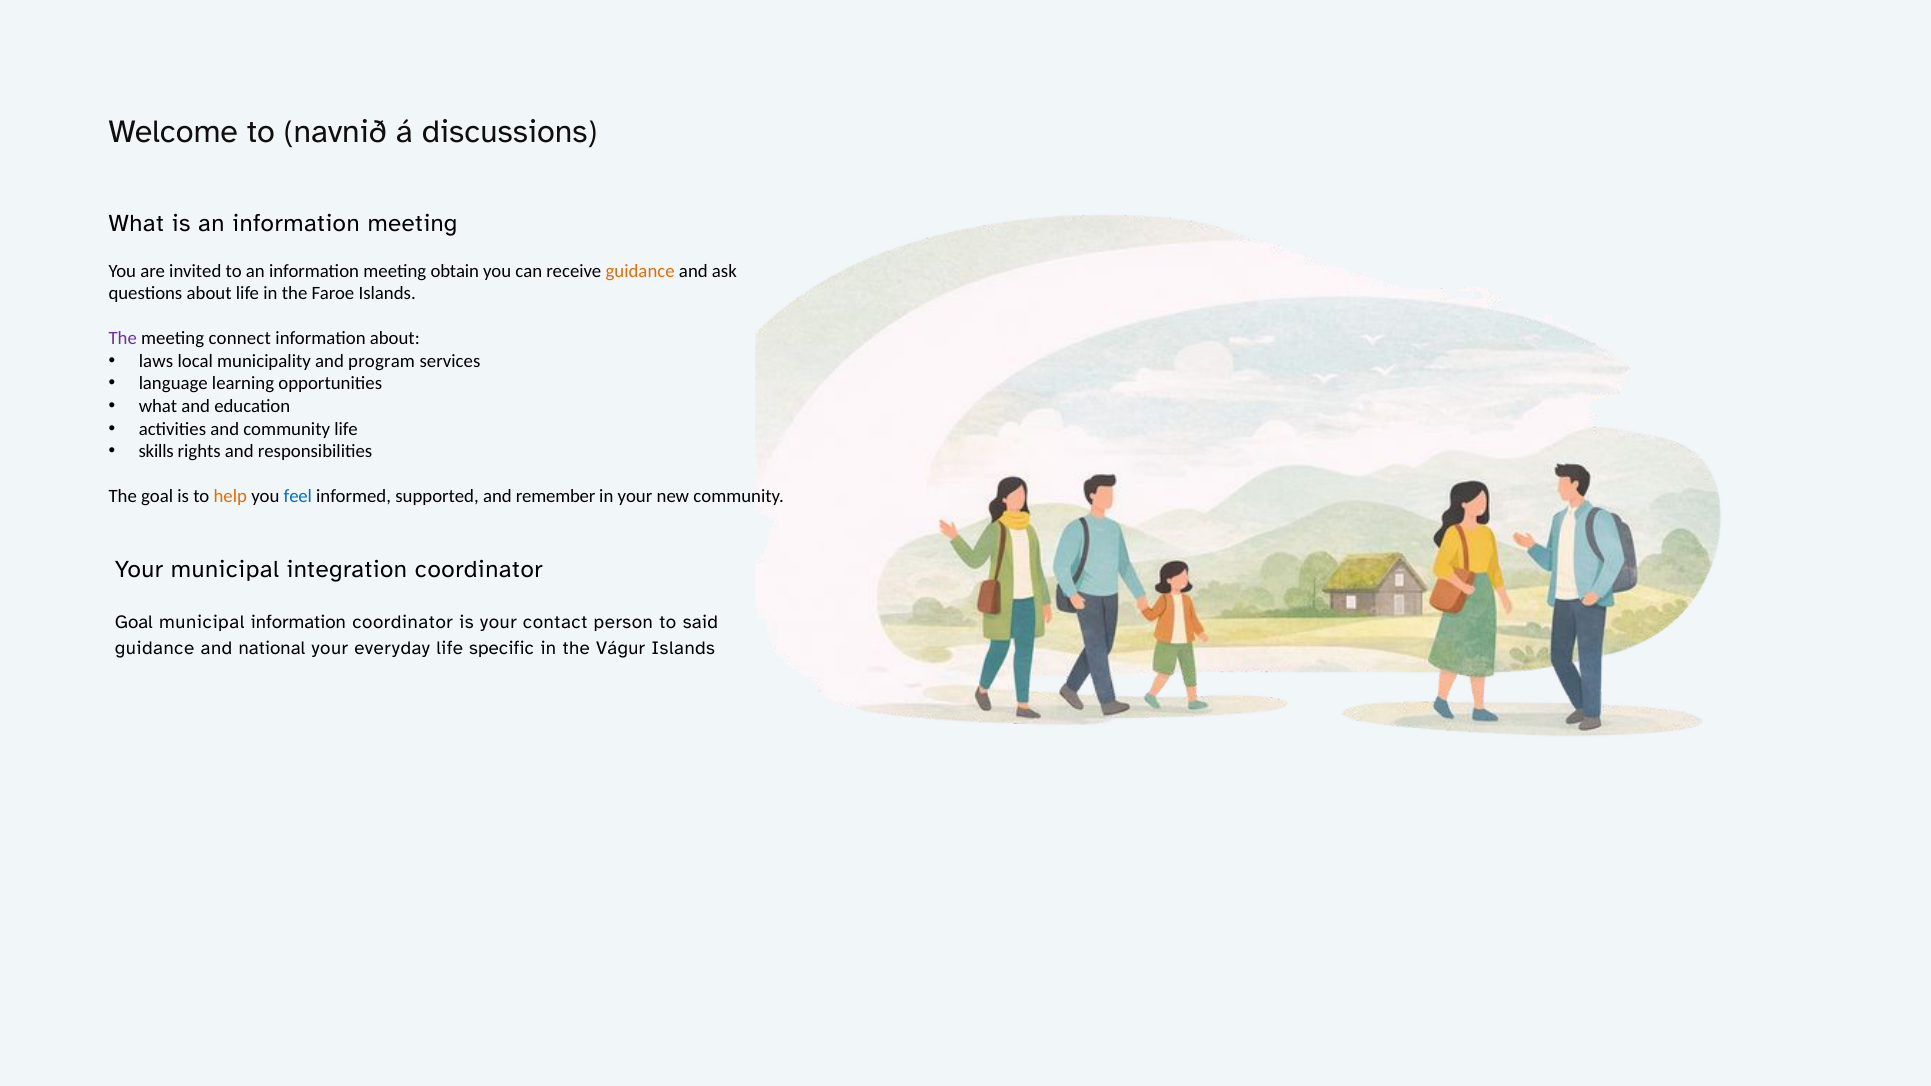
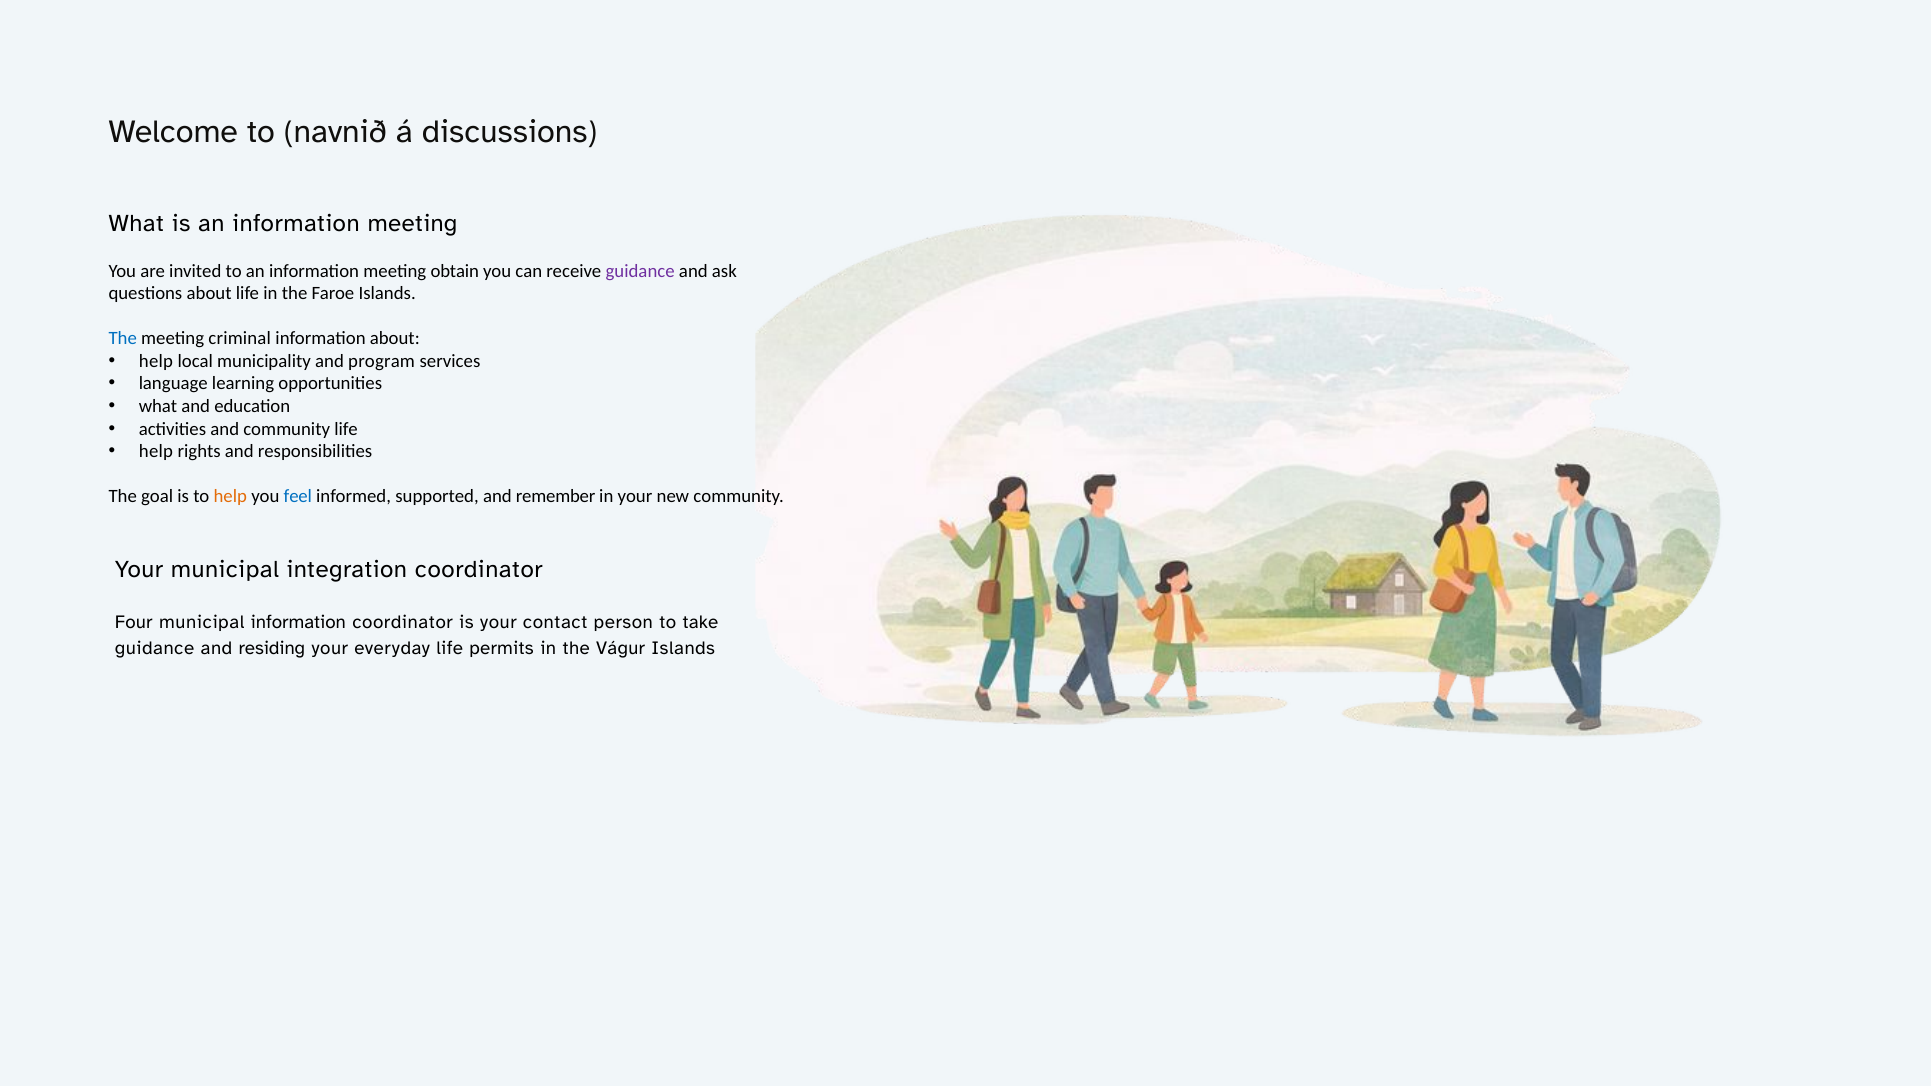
guidance at (640, 271) colour: orange -> purple
The at (123, 339) colour: purple -> blue
connect: connect -> criminal
laws at (156, 361): laws -> help
skills at (156, 451): skills -> help
Goal at (134, 623): Goal -> Four
said: said -> take
national: national -> residing
specific: specific -> permits
